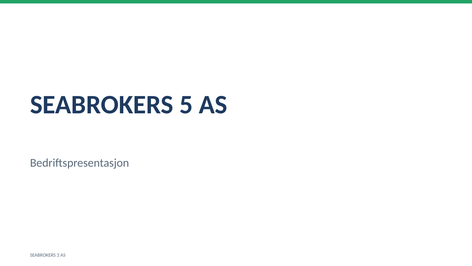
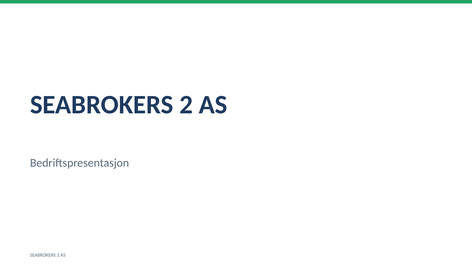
5: 5 -> 2
